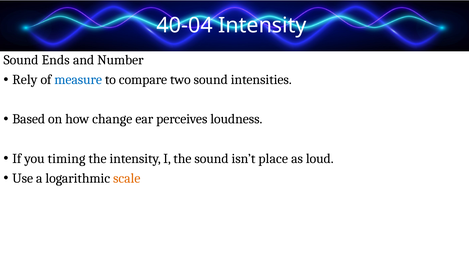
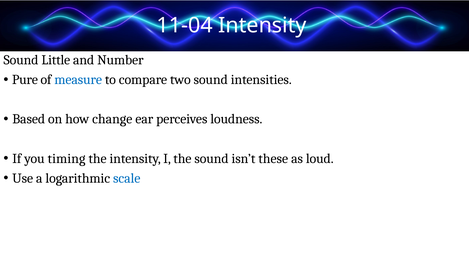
40-04: 40-04 -> 11-04
Ends: Ends -> Little
Rely: Rely -> Pure
place: place -> these
scale colour: orange -> blue
